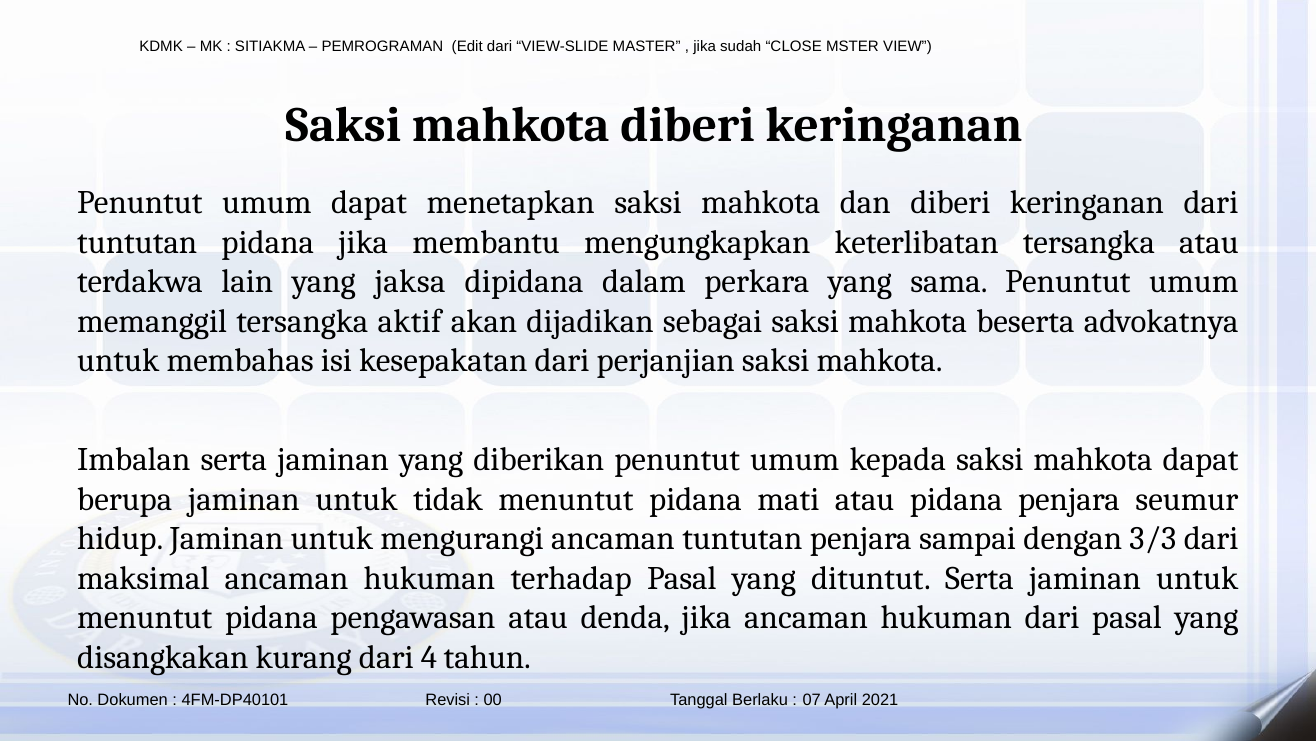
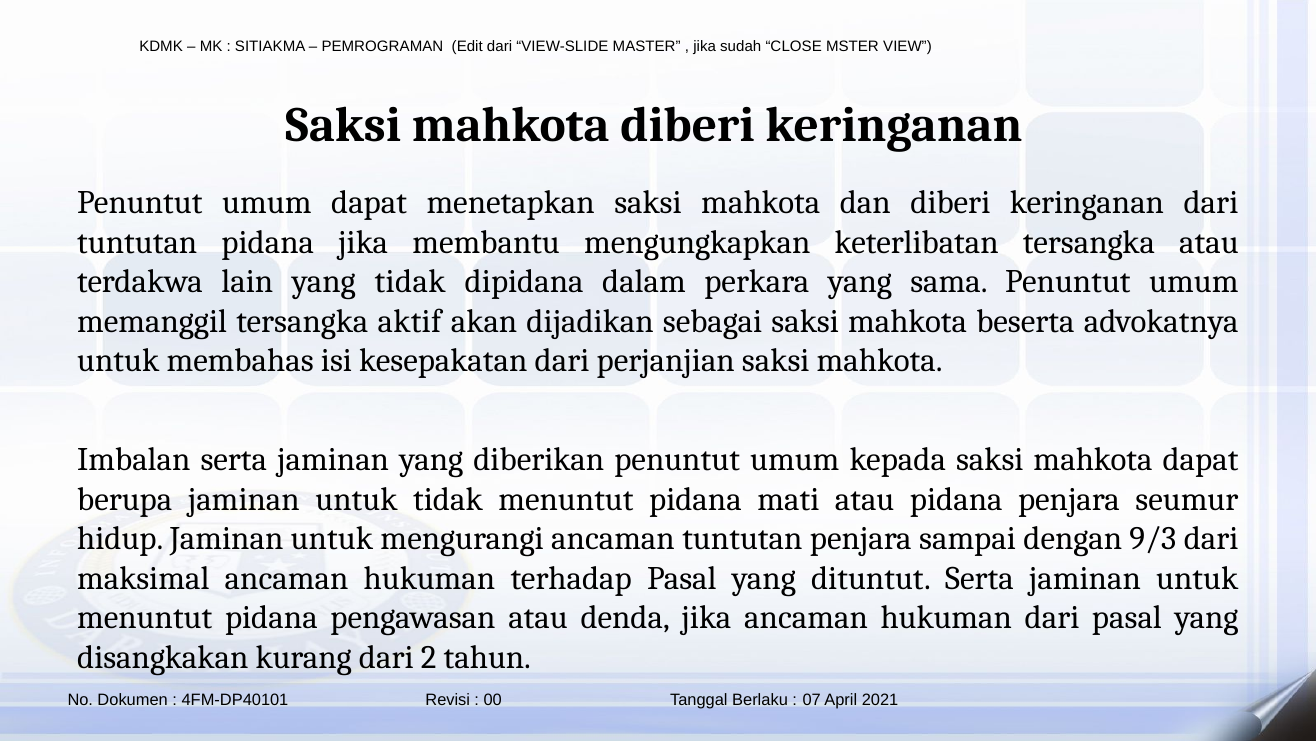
yang jaksa: jaksa -> tidak
3/3: 3/3 -> 9/3
4: 4 -> 2
